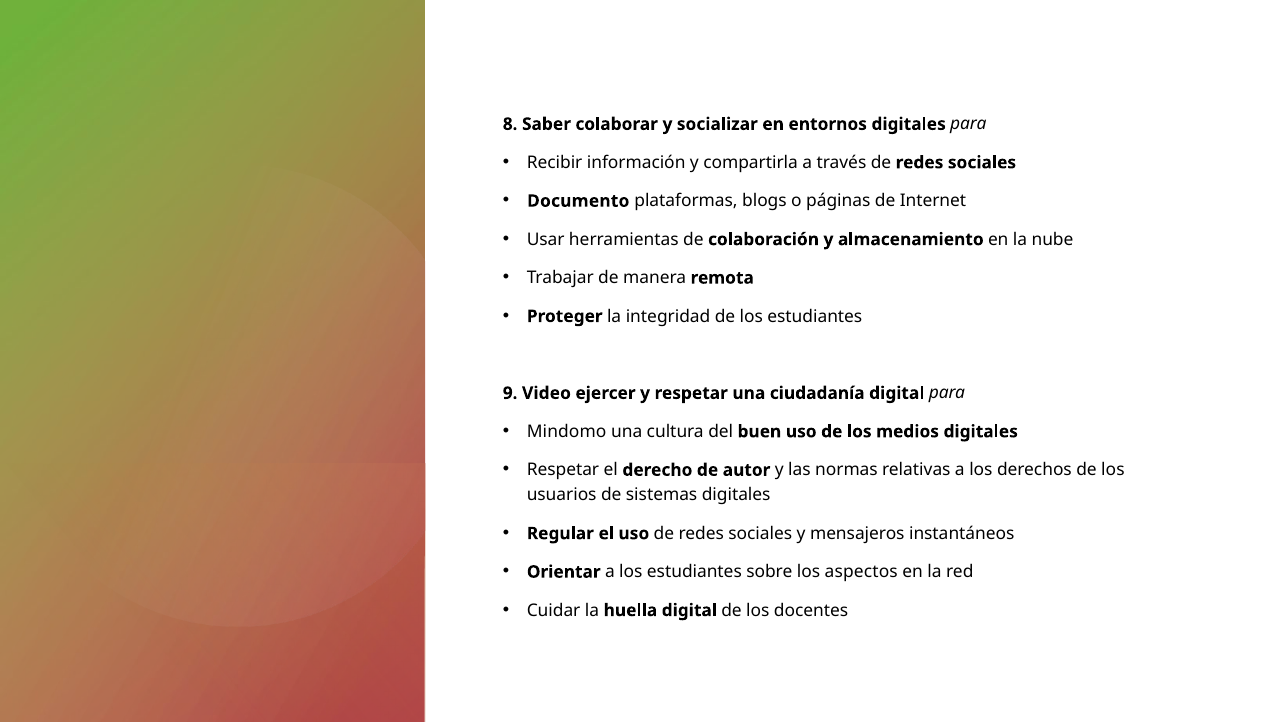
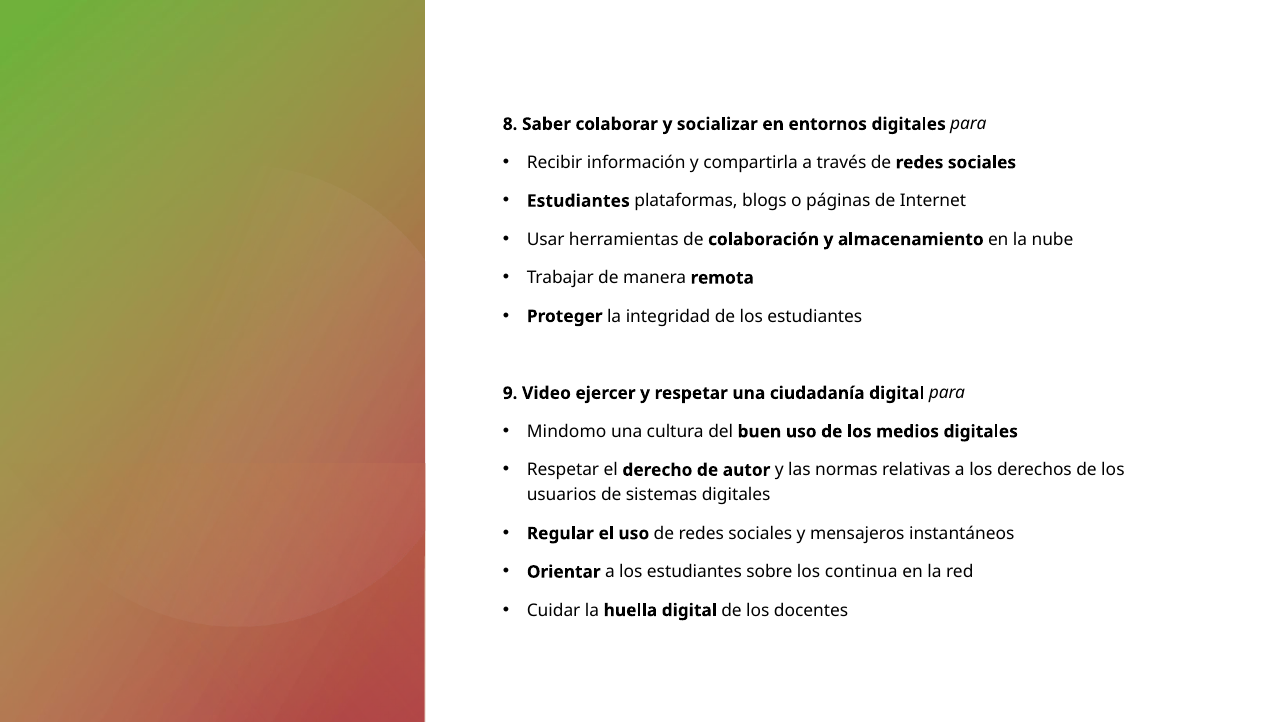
Documento at (578, 201): Documento -> Estudiantes
aspectos: aspectos -> continua
